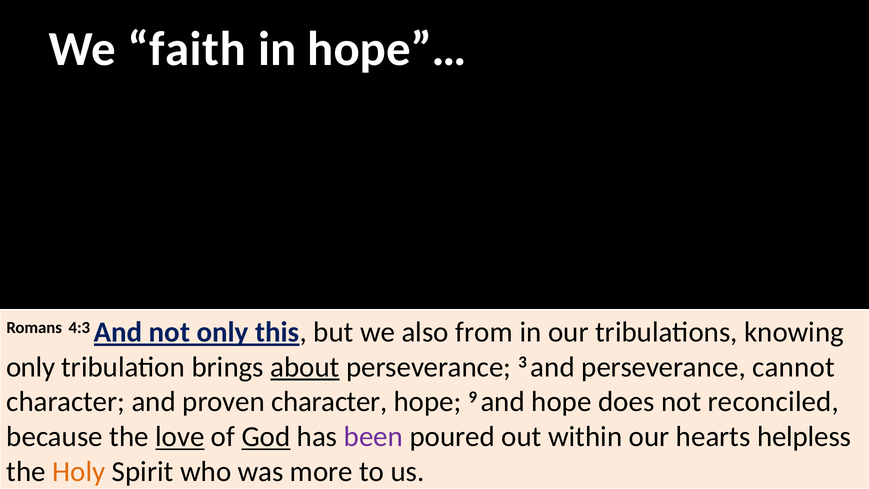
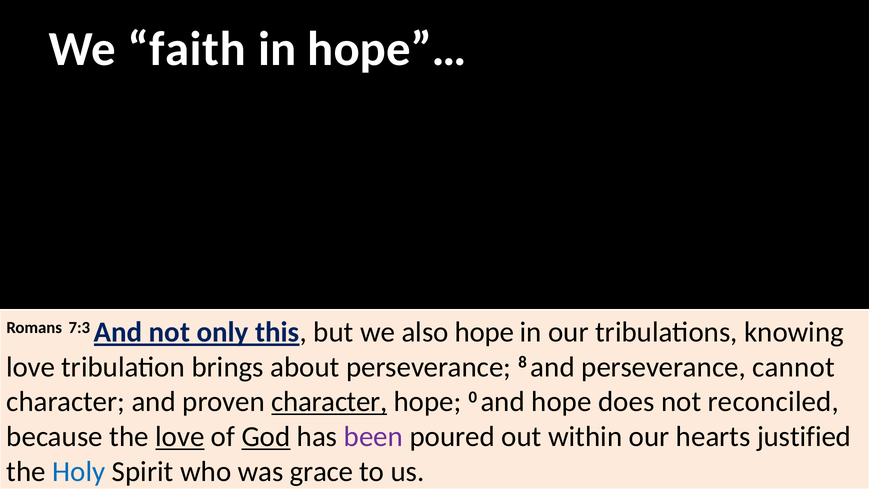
4:3: 4:3 -> 7:3
also from: from -> hope
only at (31, 367): only -> love
about underline: present -> none
3: 3 -> 8
character at (329, 402) underline: none -> present
9: 9 -> 0
helpless: helpless -> justified
Holy colour: orange -> blue
more: more -> grace
